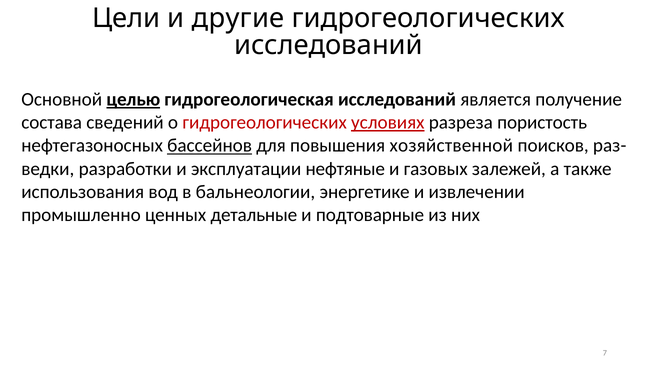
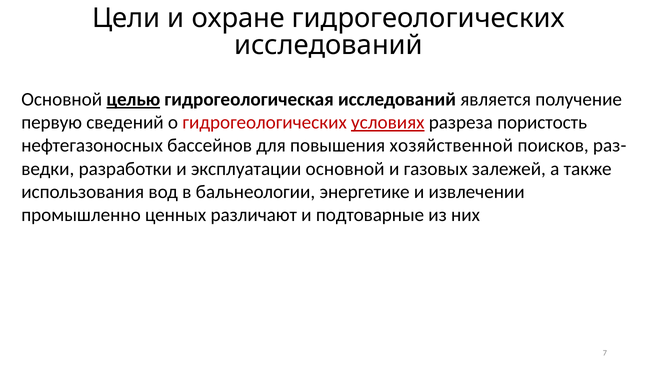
другие: другие -> охране
состава: состава -> первую
бассейнов underline: present -> none
эксплуатации нефтяные: нефтяные -> основной
детальные: детальные -> различают
